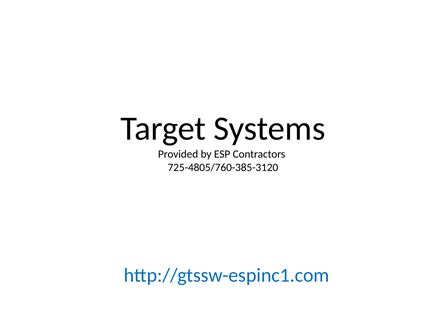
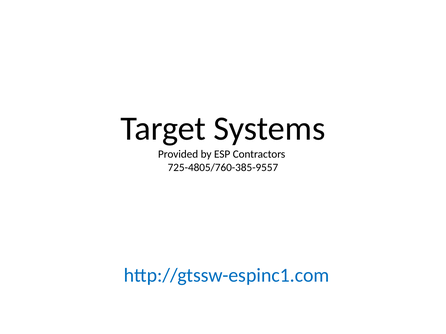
725-4805/760-385-3120: 725-4805/760-385-3120 -> 725-4805/760-385-9557
